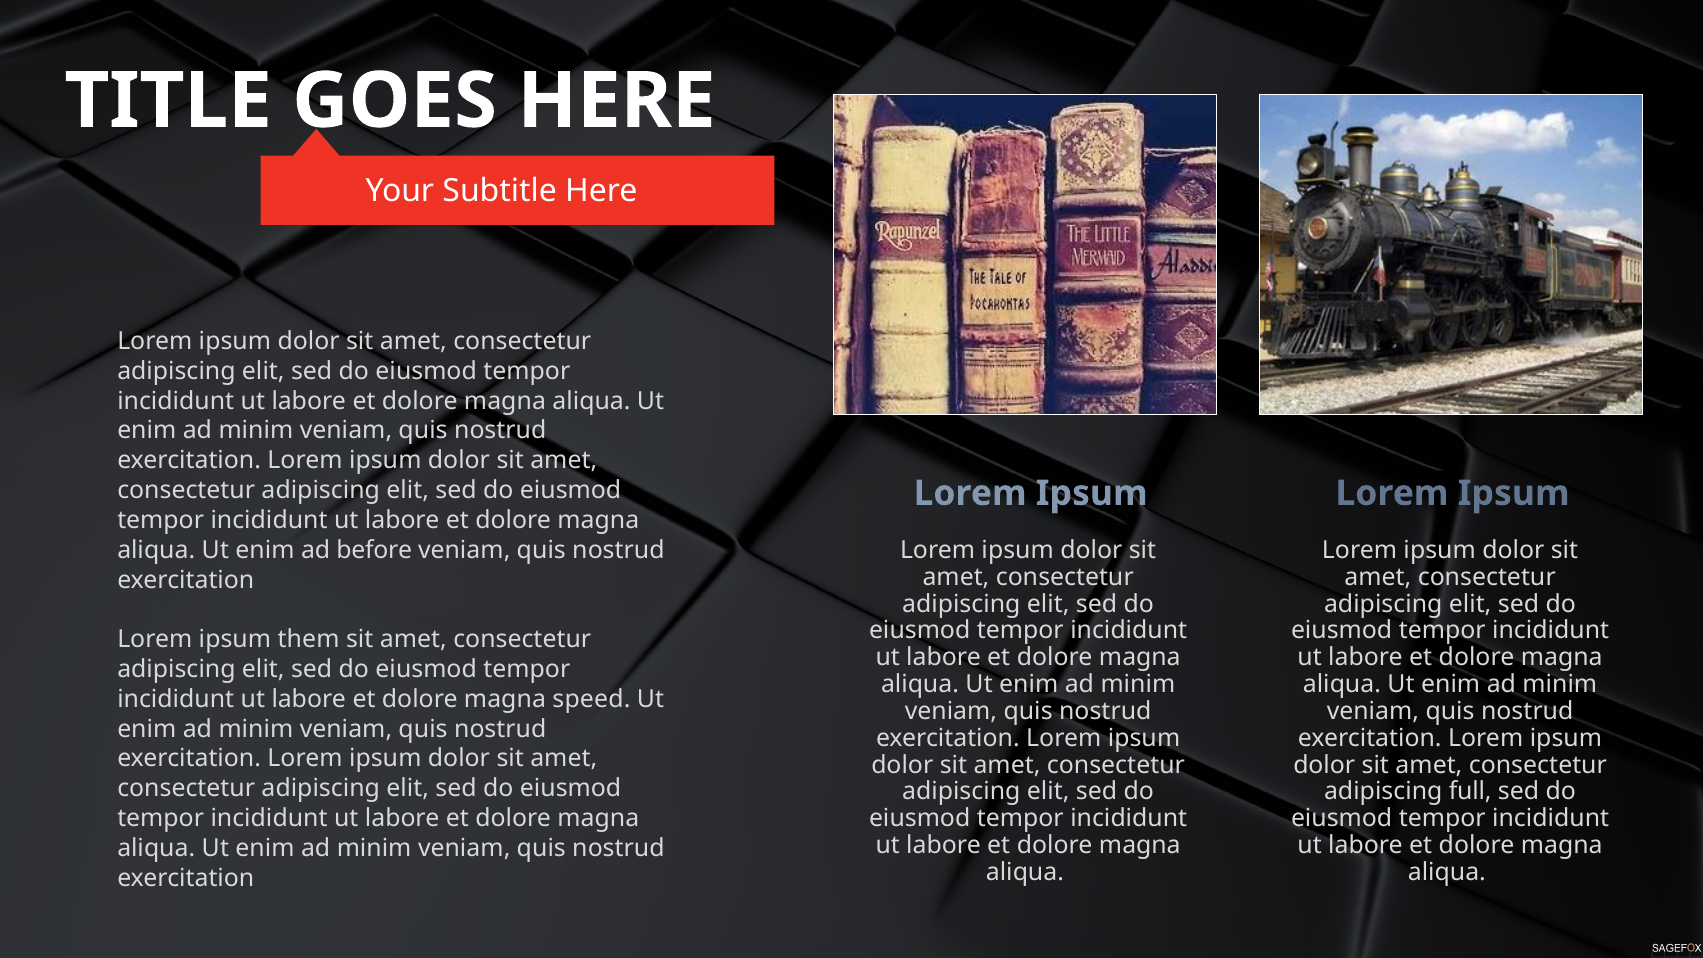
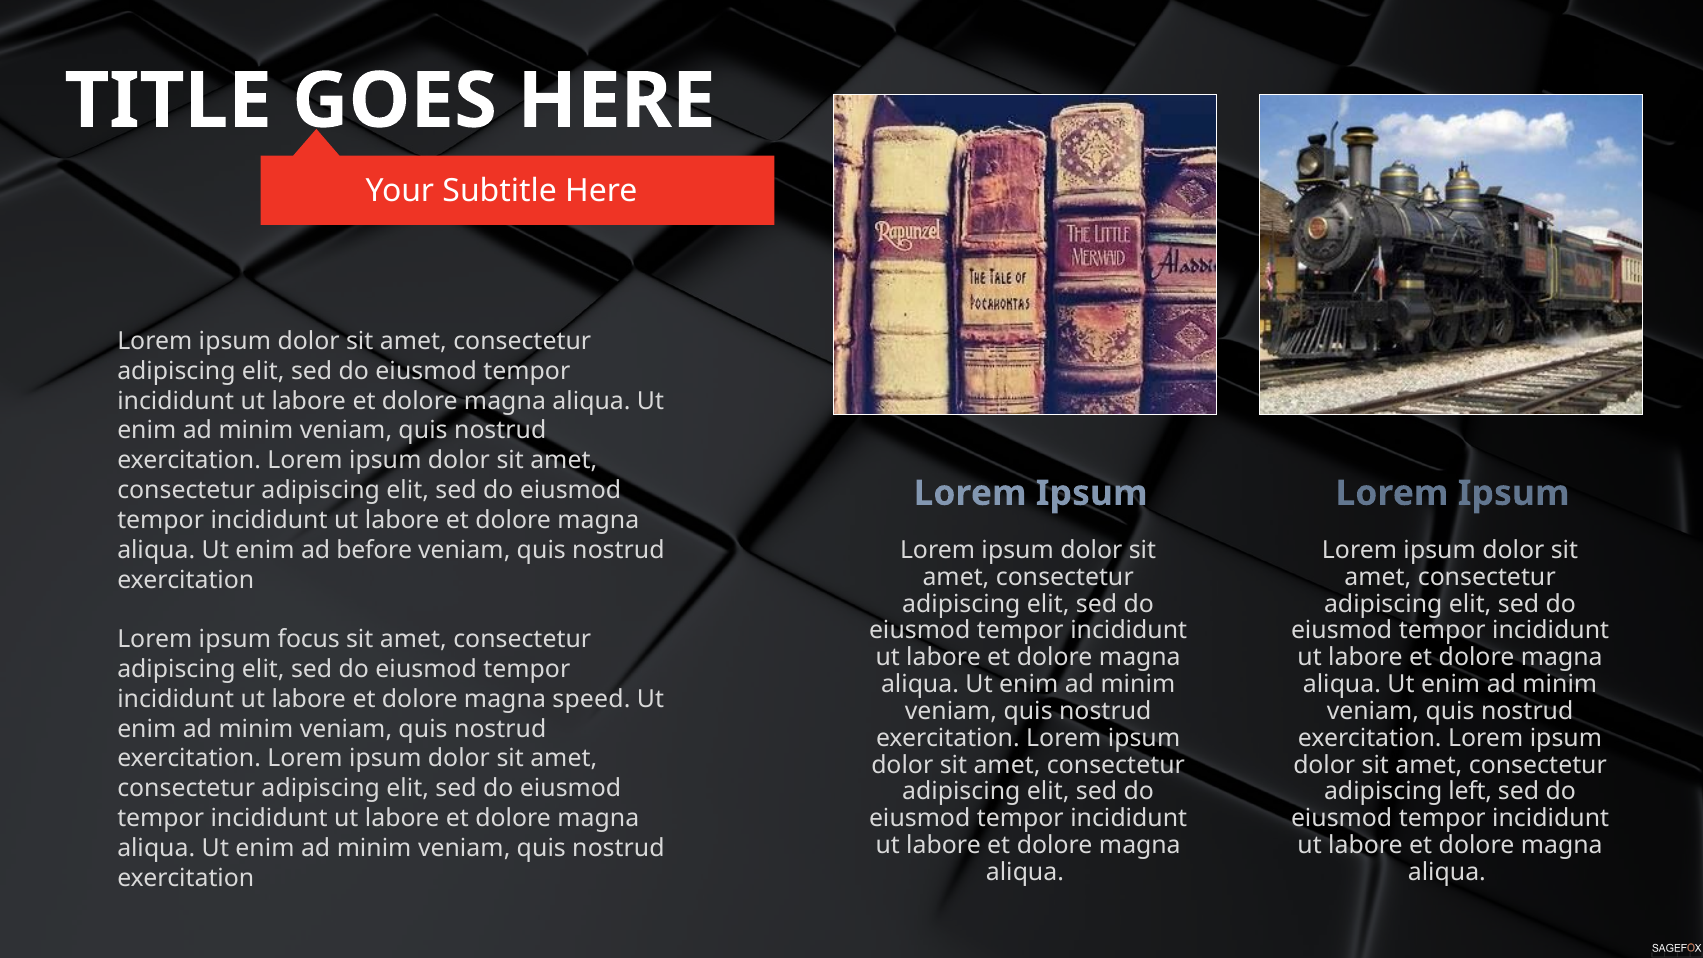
them: them -> focus
full: full -> left
